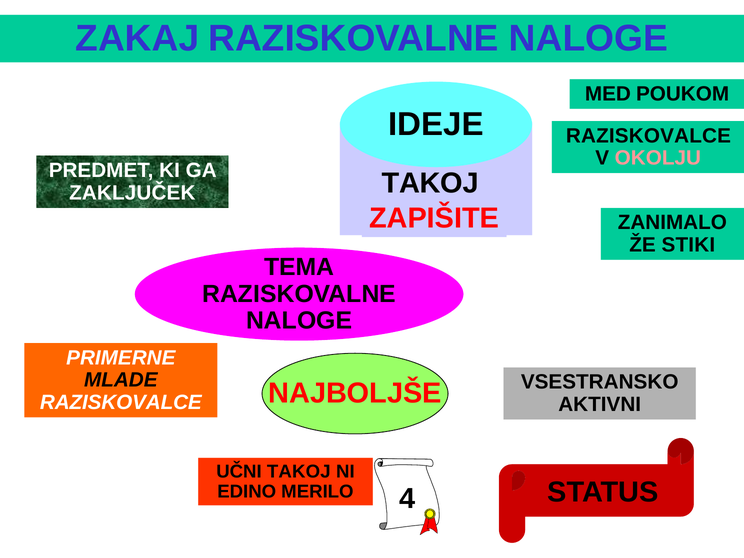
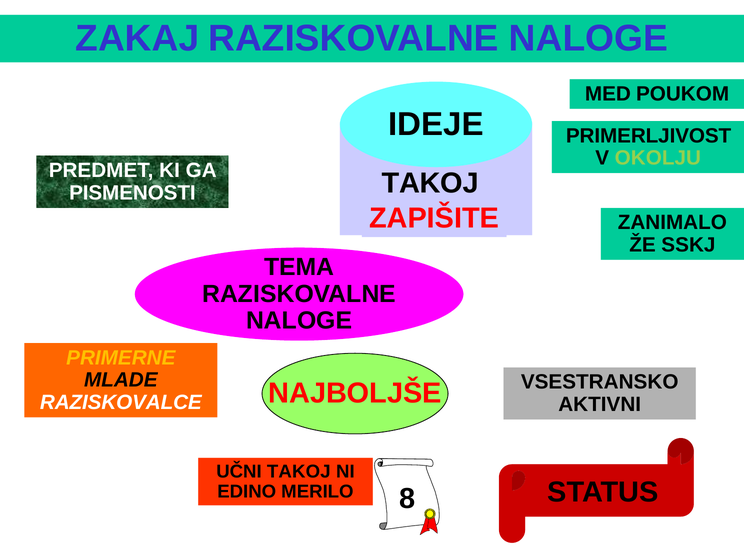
RAZISKOVALCE at (648, 136): RAZISKOVALCE -> PRIMERLJIVOST
OKOLJU colour: pink -> light green
ZAKLJUČEK: ZAKLJUČEK -> PISMENOSTI
STIKI: STIKI -> SSKJ
PRIMERNE colour: white -> yellow
4: 4 -> 8
